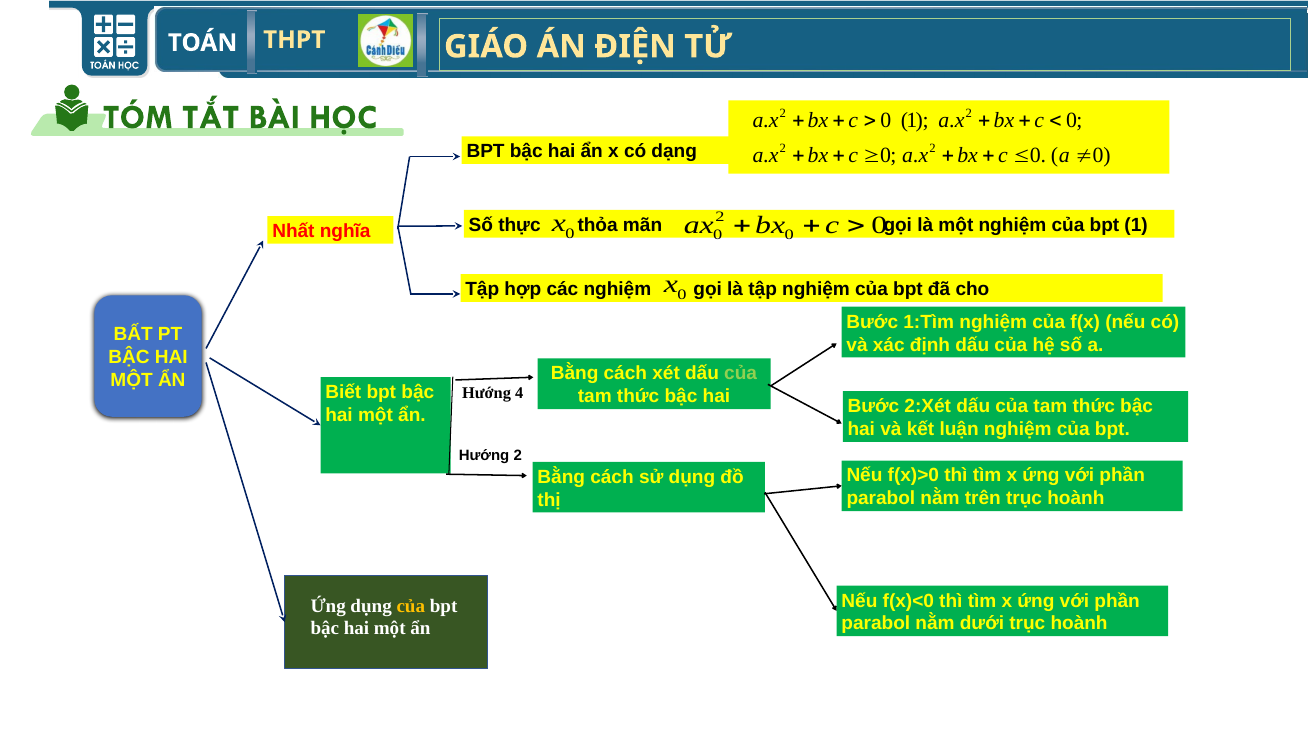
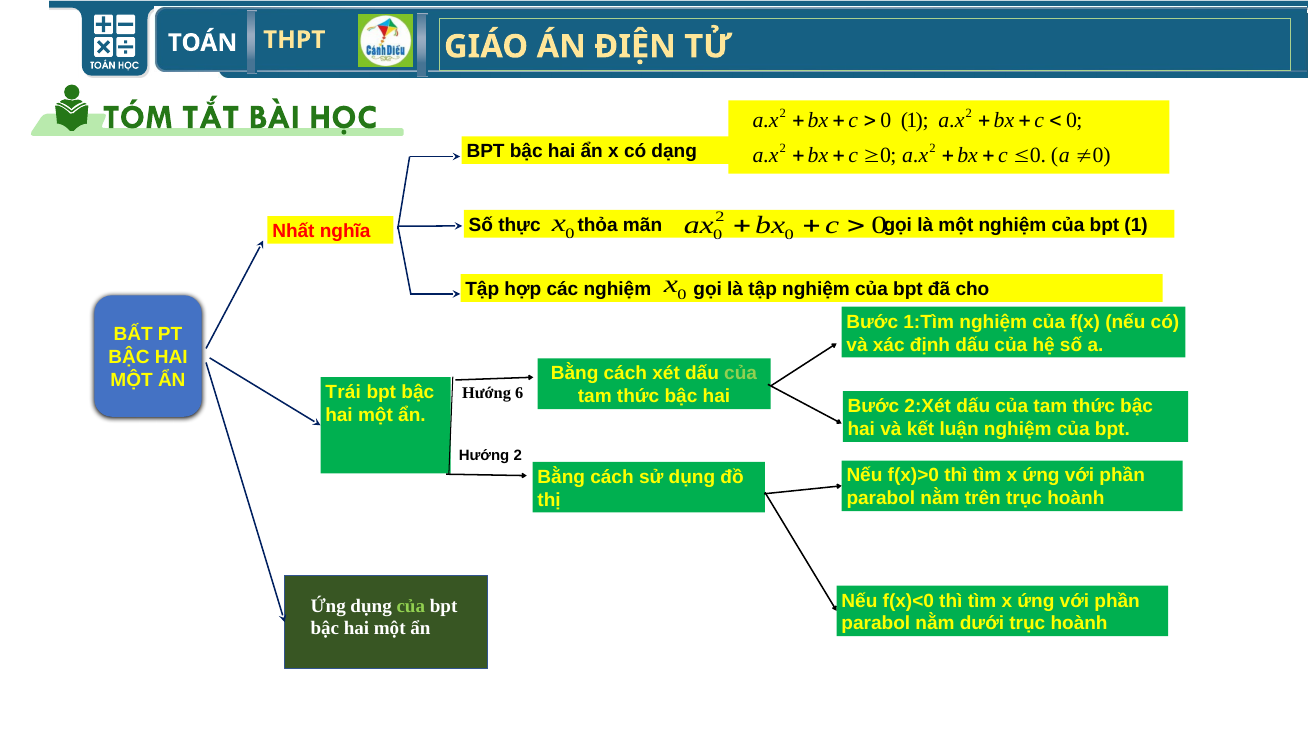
Biết: Biết -> Trái
4: 4 -> 6
của at (411, 606) colour: yellow -> light green
